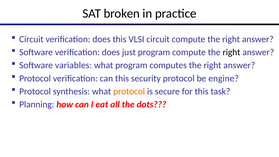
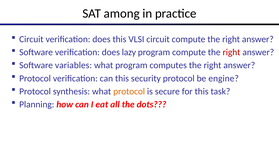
broken: broken -> among
just: just -> lazy
right at (231, 52) colour: black -> red
